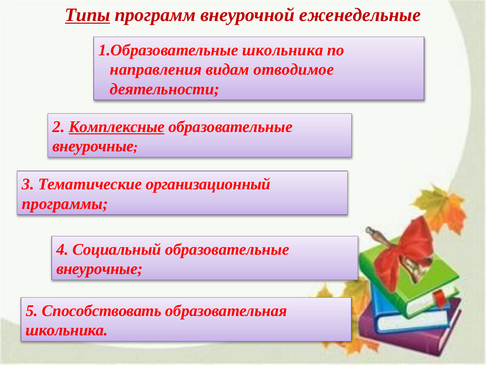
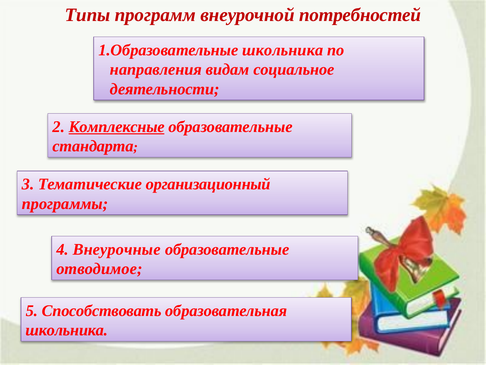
Типы underline: present -> none
еженедельные: еженедельные -> потребностей
отводимое: отводимое -> социальное
внеурочные at (93, 146): внеурочные -> стандарта
Социальный: Социальный -> Внеурочные
внеурочные at (100, 268): внеурочные -> отводимое
